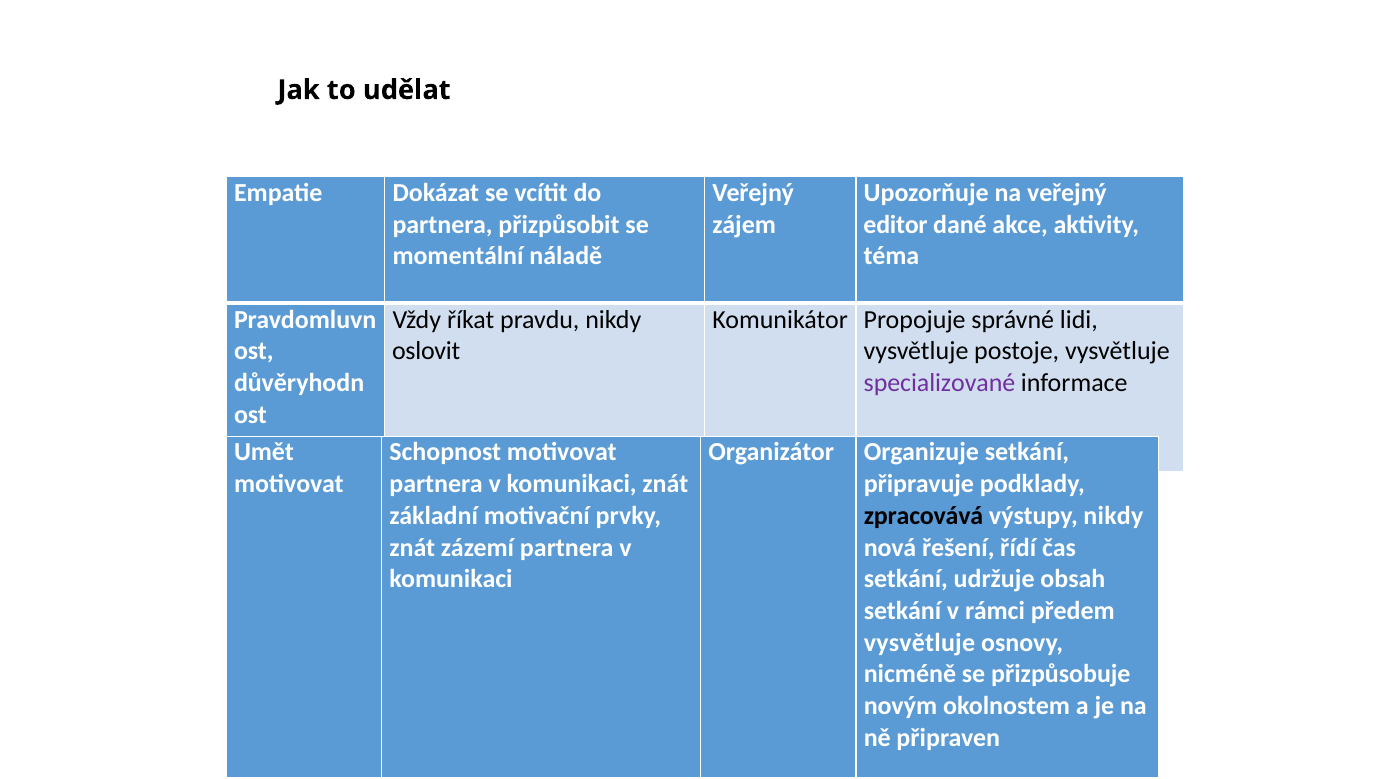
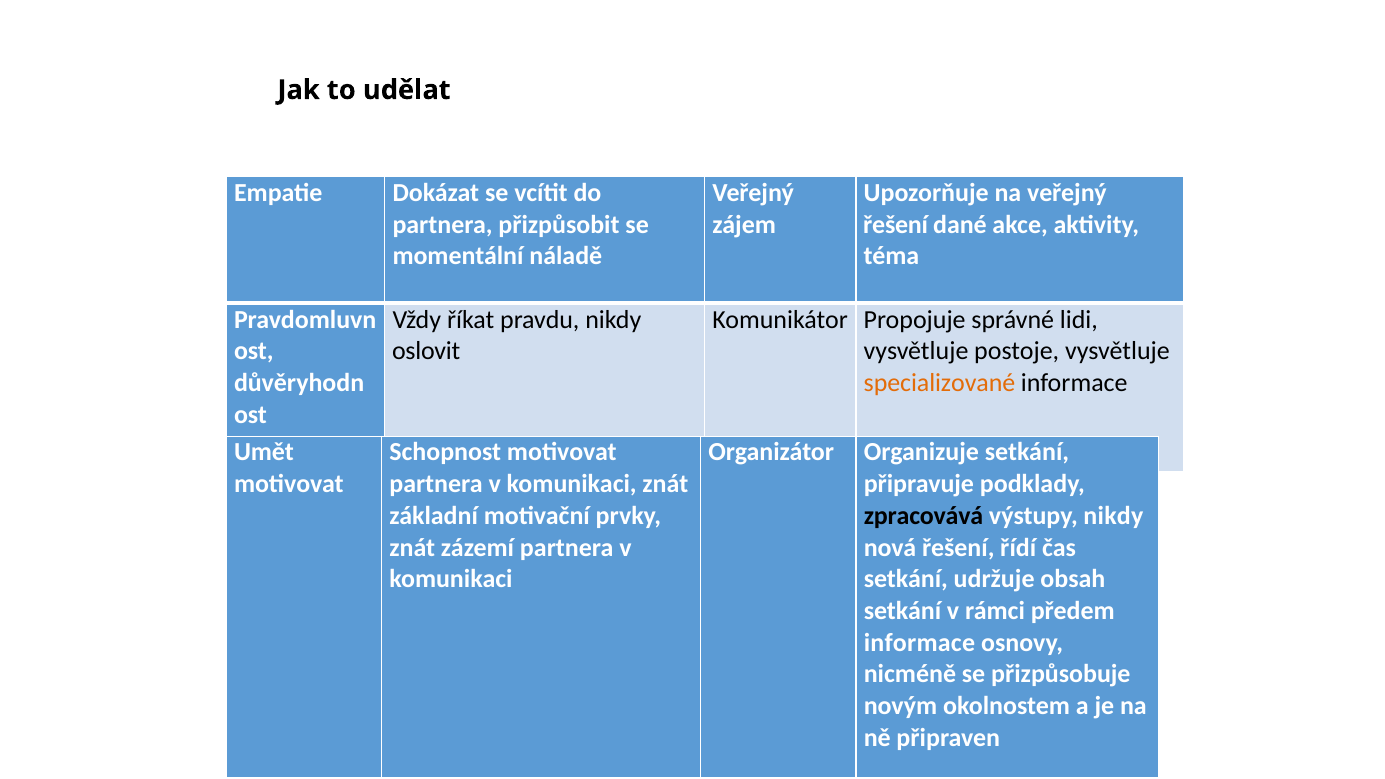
editor at (896, 225): editor -> řešení
specializované colour: purple -> orange
vysvětluje at (919, 643): vysvětluje -> informace
